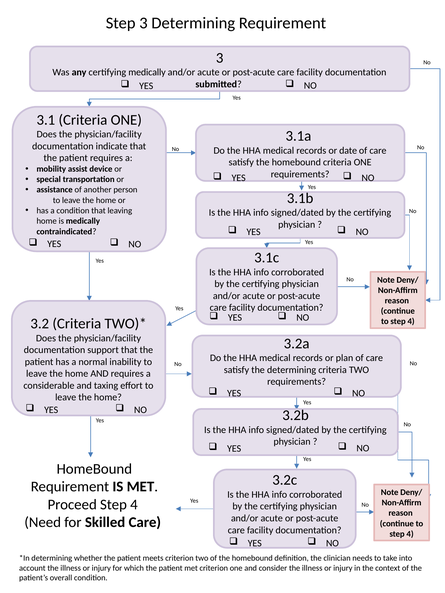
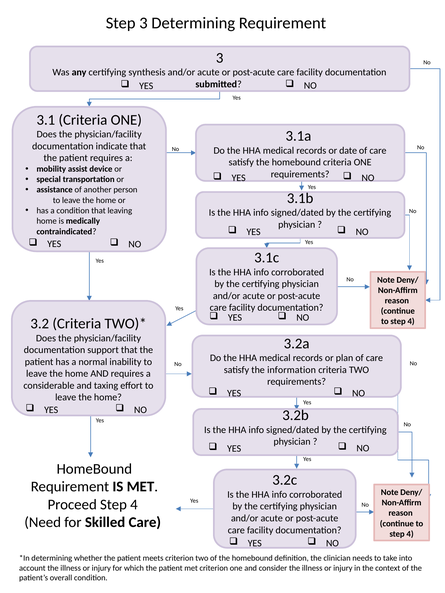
certifying medically: medically -> synthesis
the determining: determining -> information
